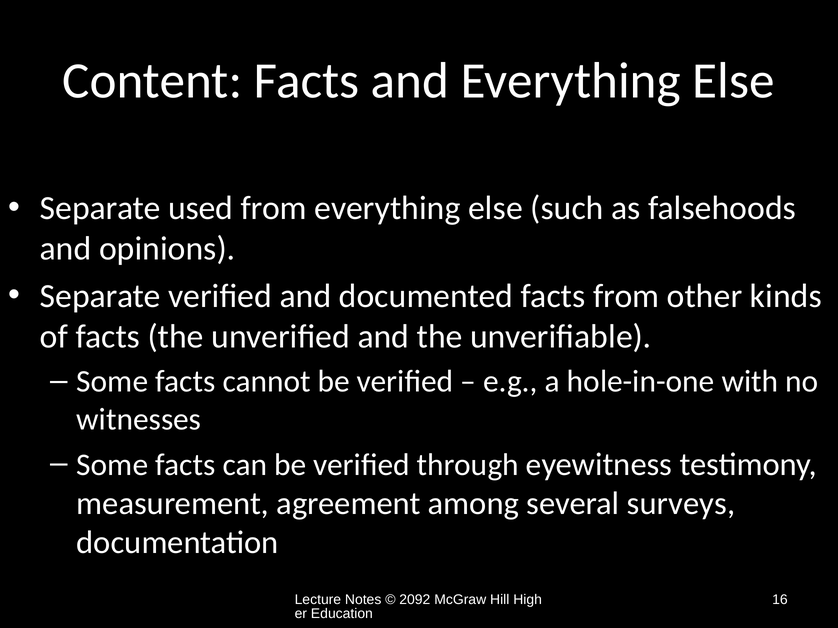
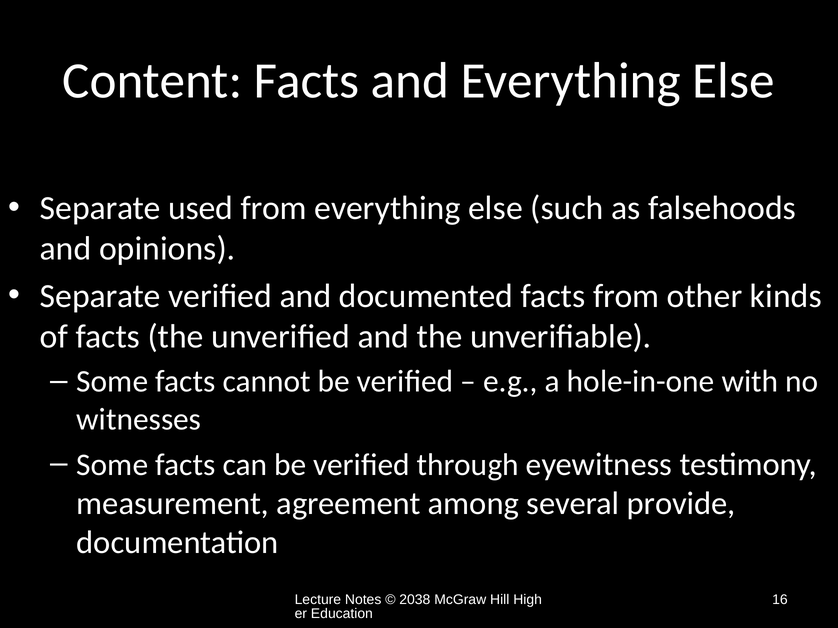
surveys: surveys -> provide
2092: 2092 -> 2038
